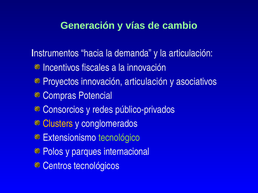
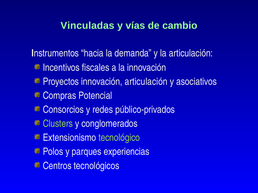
Generación: Generación -> Vinculadas
Clusters colour: yellow -> light green
internacional: internacional -> experiencias
